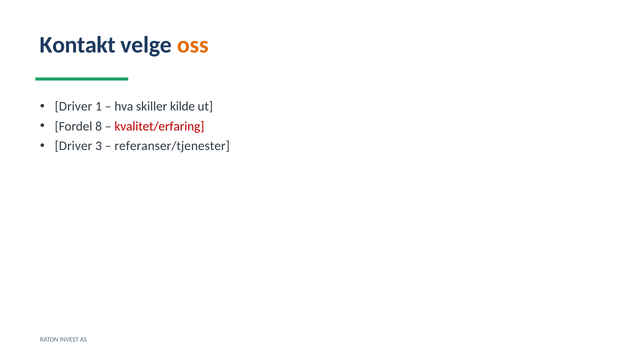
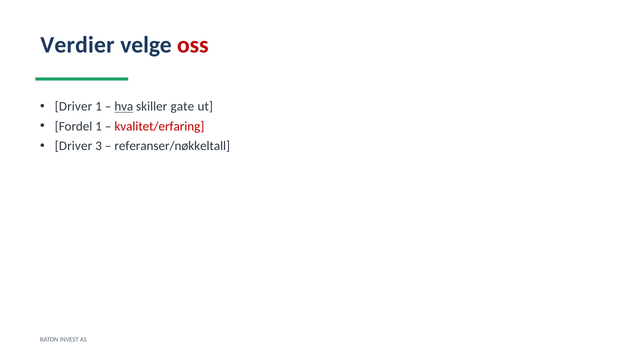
Kontakt: Kontakt -> Verdier
oss colour: orange -> red
hva underline: none -> present
kilde: kilde -> gate
Fordel 8: 8 -> 1
referanser/tjenester: referanser/tjenester -> referanser/nøkkeltall
